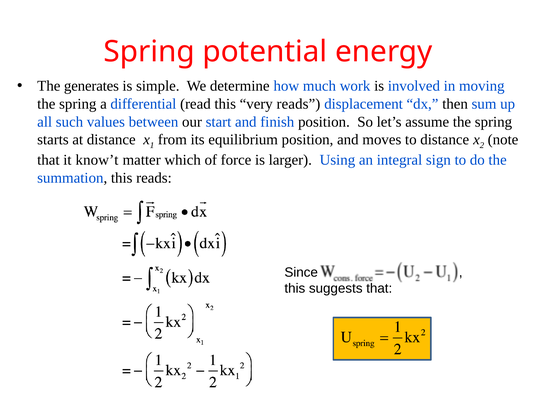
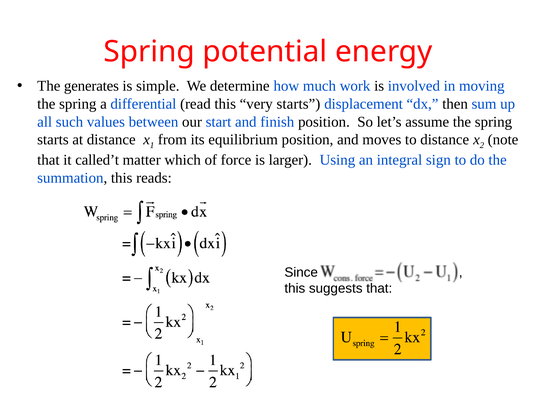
very reads: reads -> starts
know’t: know’t -> called’t
